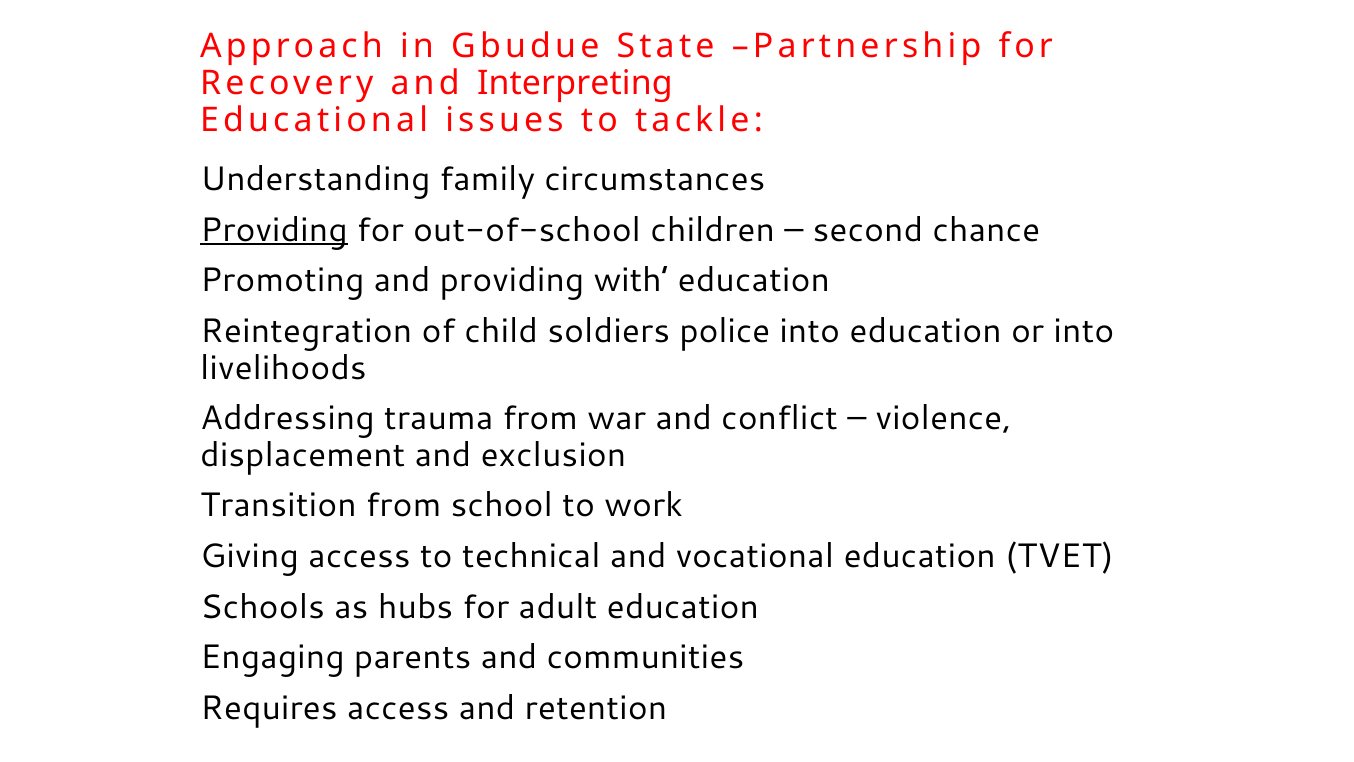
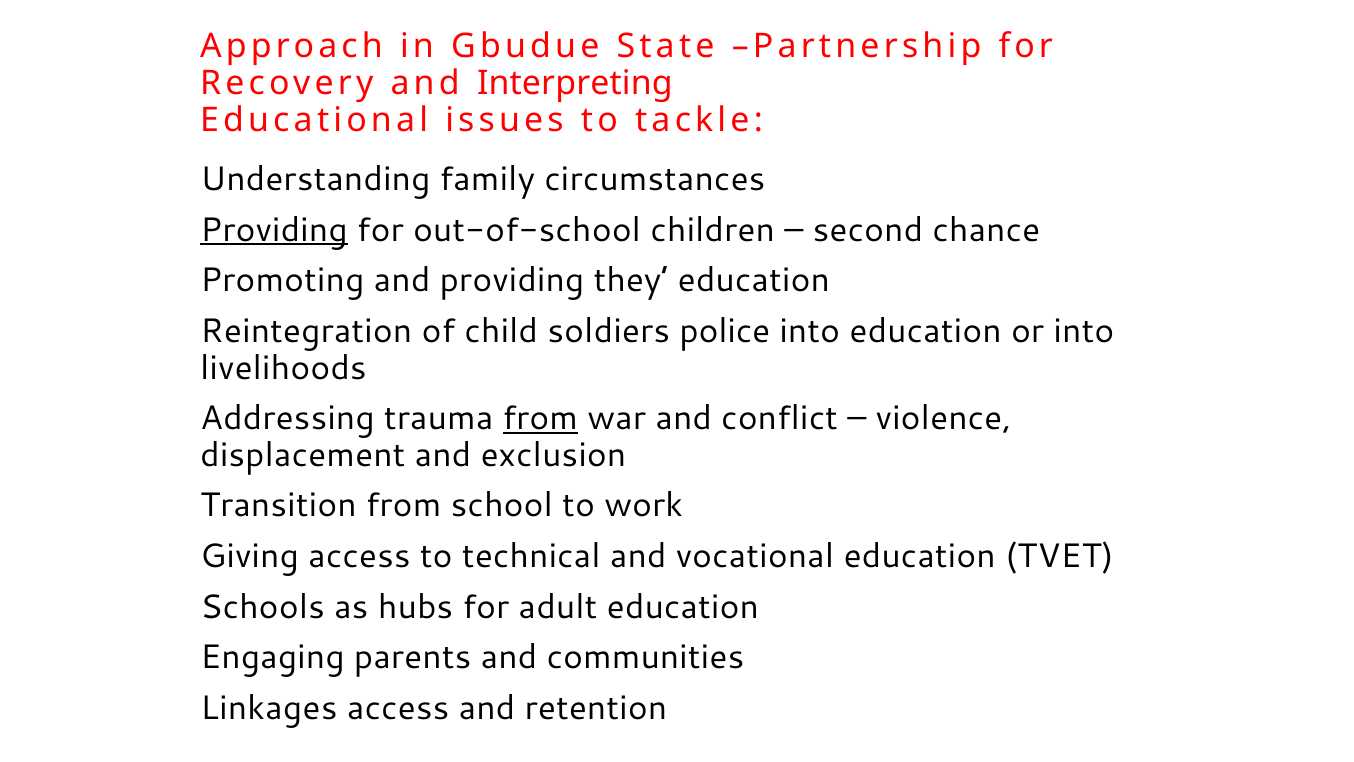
with: with -> they
from at (540, 418) underline: none -> present
Requires: Requires -> Linkages
